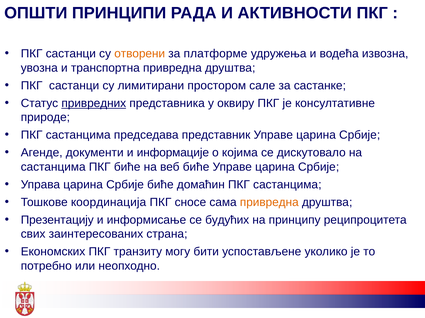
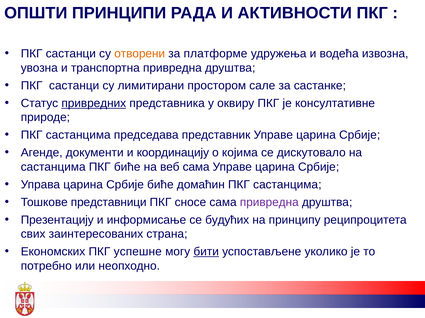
информације: информације -> координацију
веб биће: биће -> сама
координација: координација -> представници
привредна at (269, 203) colour: orange -> purple
транзиту: транзиту -> успешне
бити underline: none -> present
